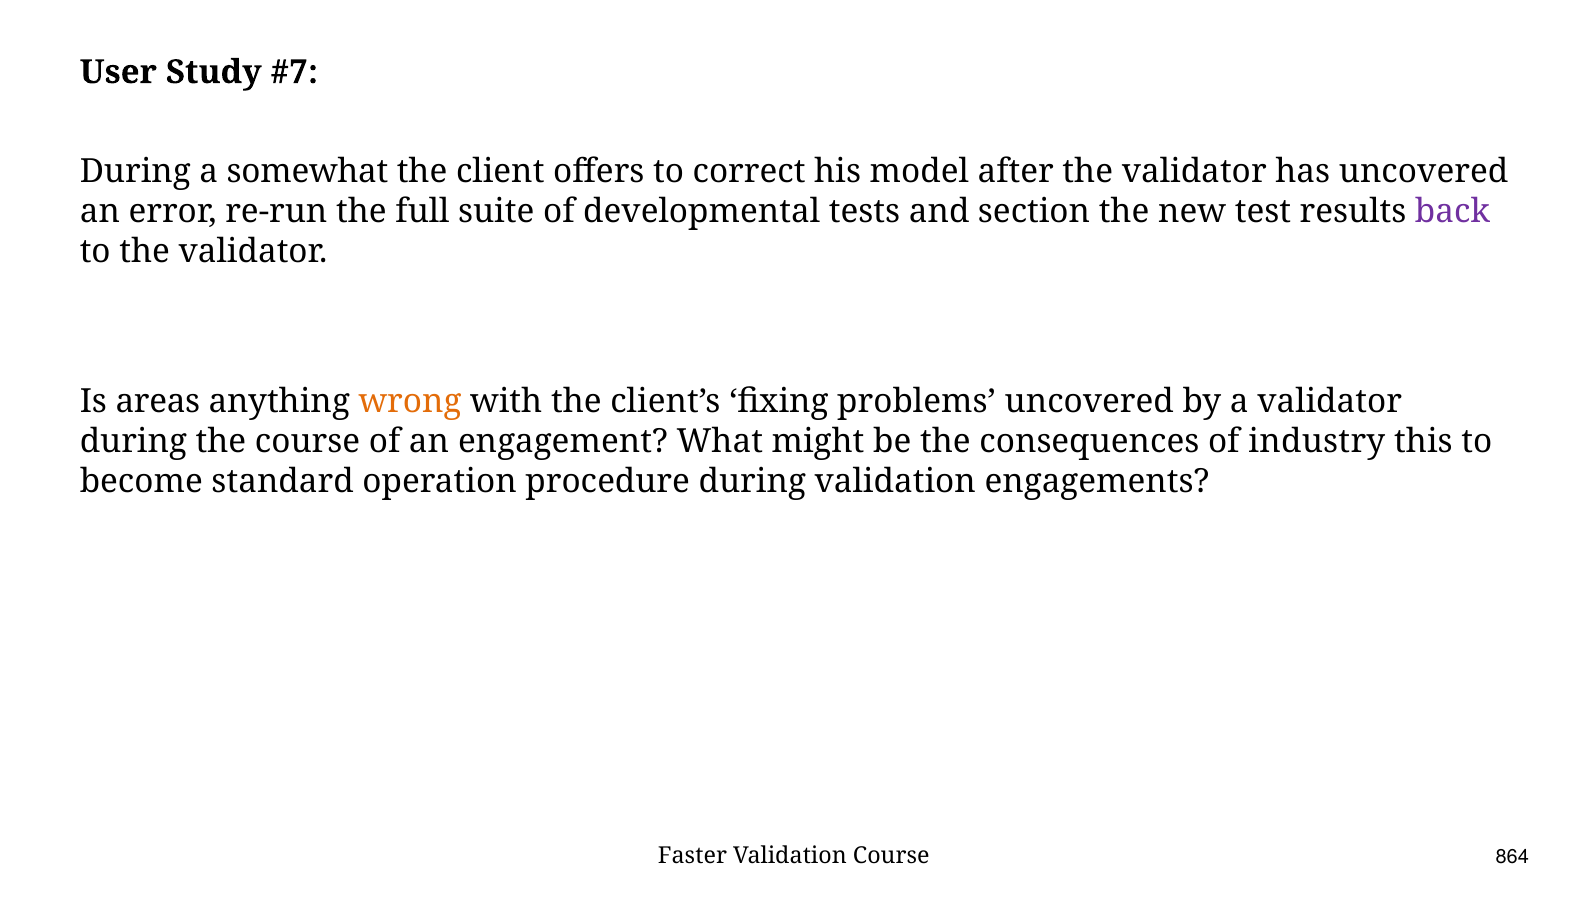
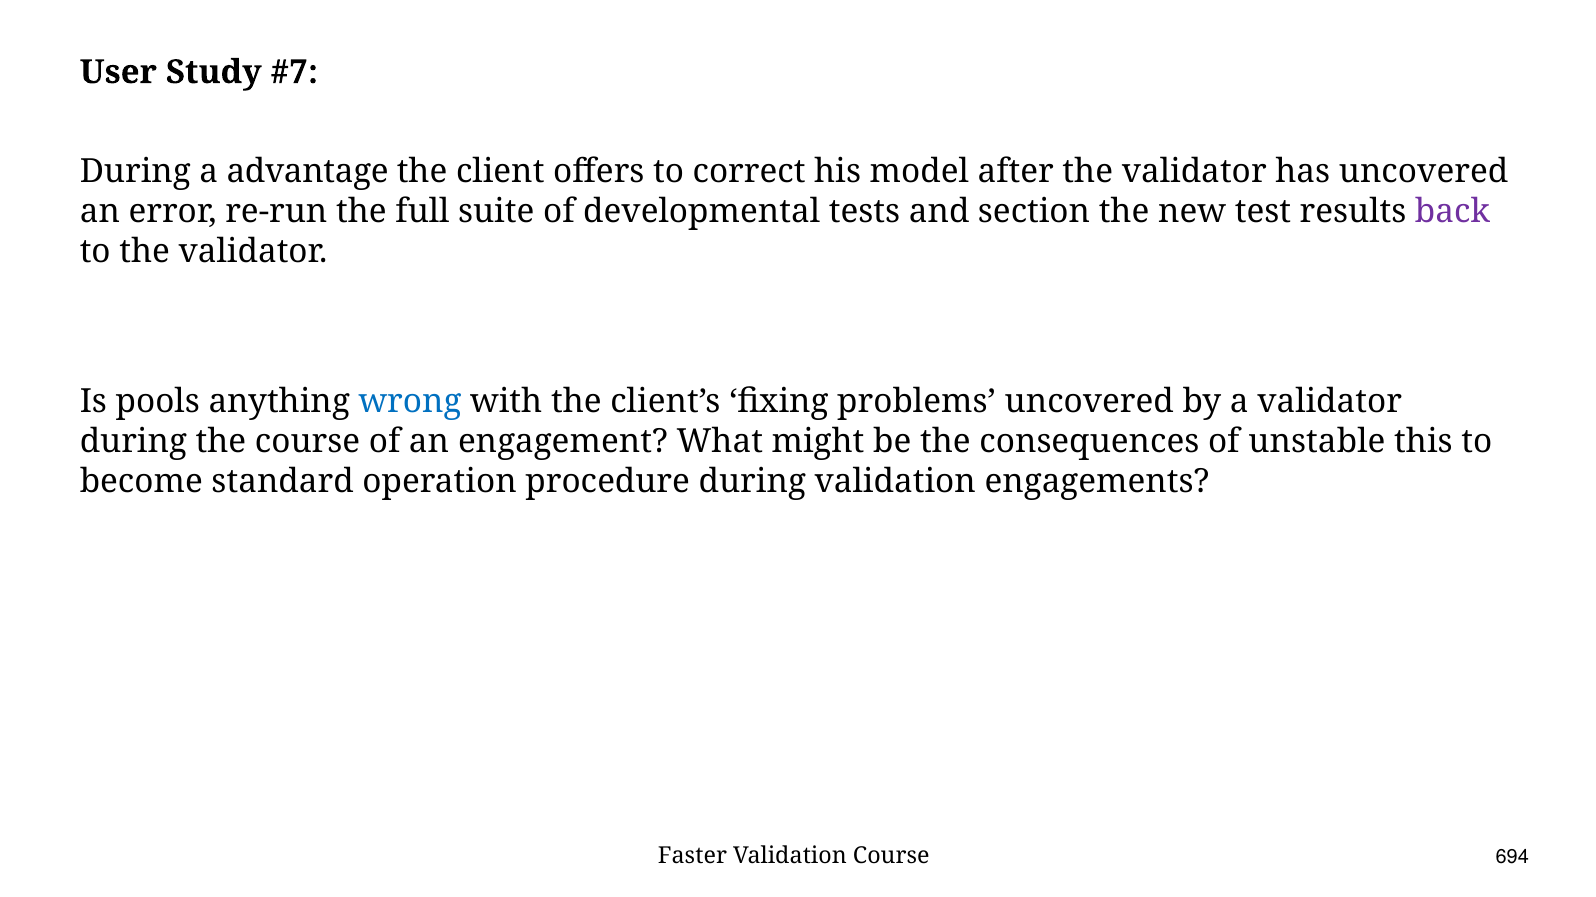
somewhat: somewhat -> advantage
areas: areas -> pools
wrong colour: orange -> blue
industry: industry -> unstable
864: 864 -> 694
